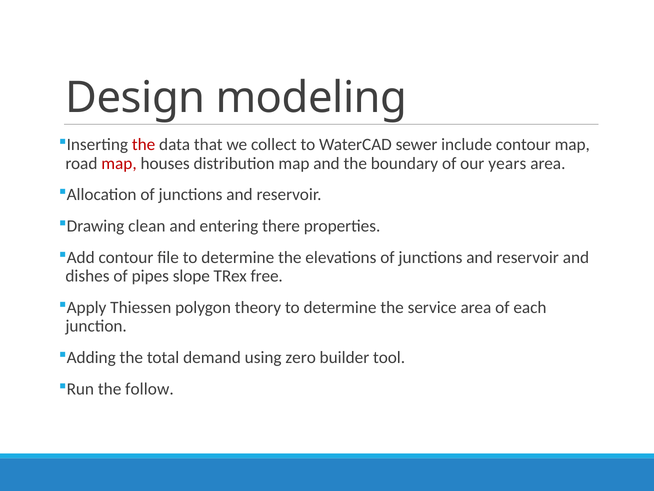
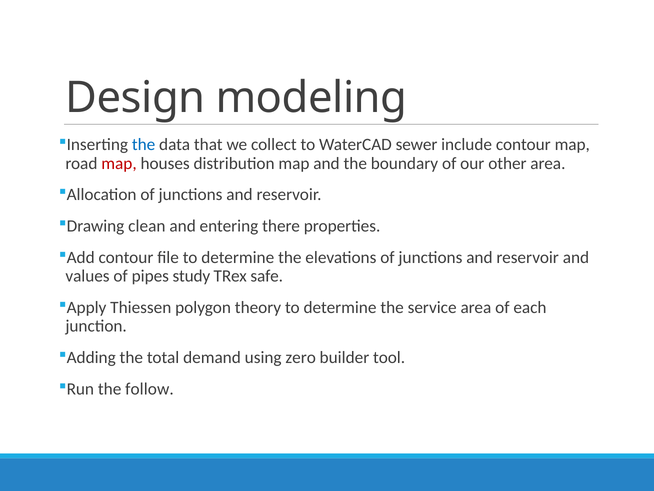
the at (144, 144) colour: red -> blue
years: years -> other
dishes: dishes -> values
slope: slope -> study
free: free -> safe
